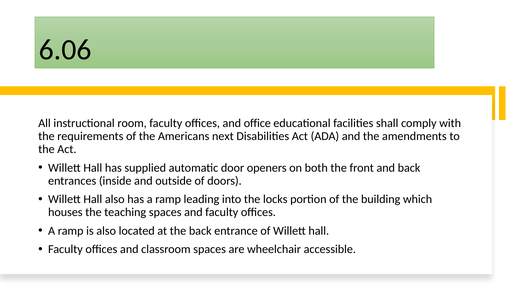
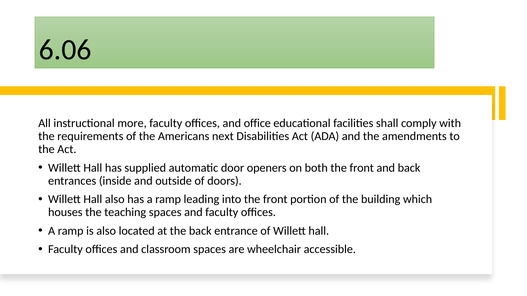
room: room -> more
into the locks: locks -> front
